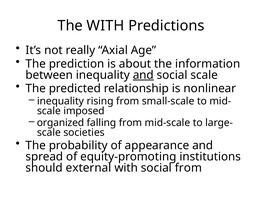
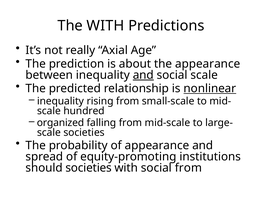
the information: information -> appearance
nonlinear underline: none -> present
imposed: imposed -> hundred
should external: external -> societies
